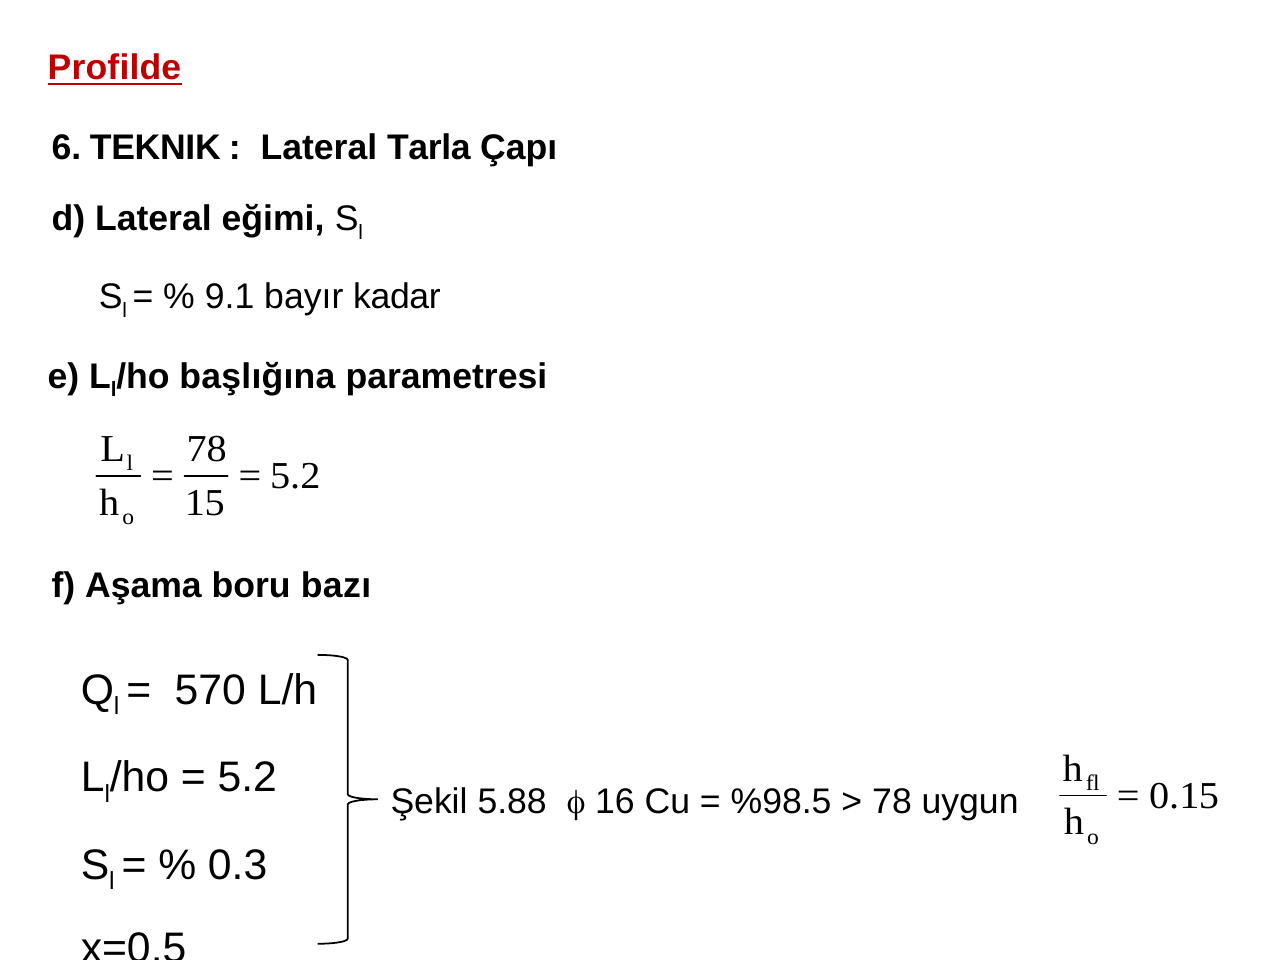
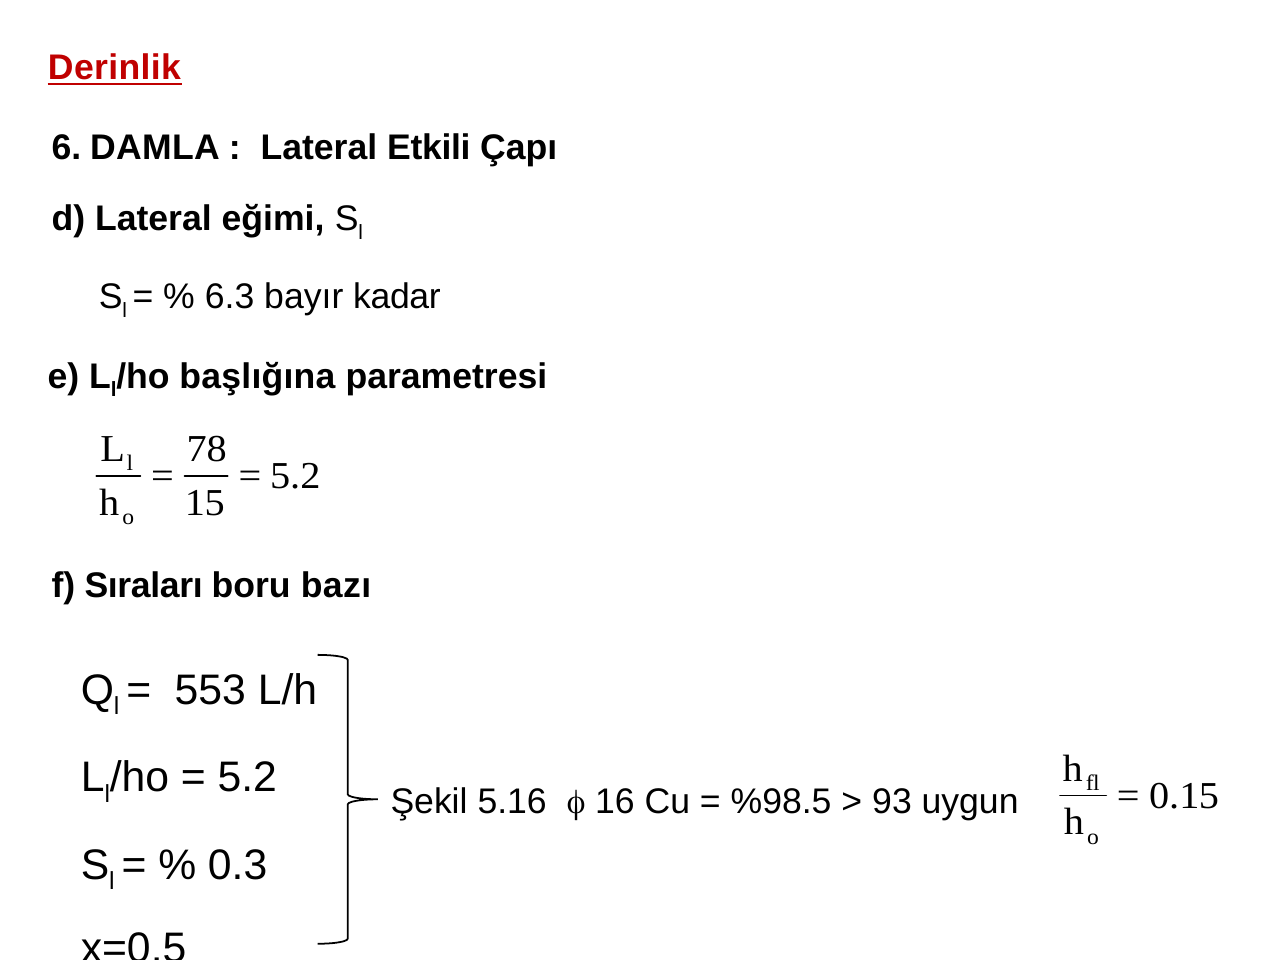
Profilde: Profilde -> Derinlik
TEKNIK: TEKNIK -> DAMLA
Tarla: Tarla -> Etkili
9.1: 9.1 -> 6.3
Aşama: Aşama -> Sıraları
570: 570 -> 553
5.88: 5.88 -> 5.16
78 at (892, 801): 78 -> 93
